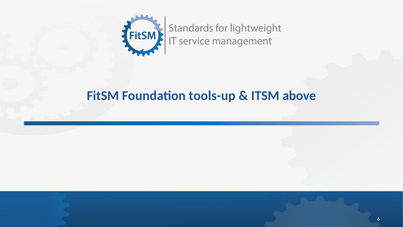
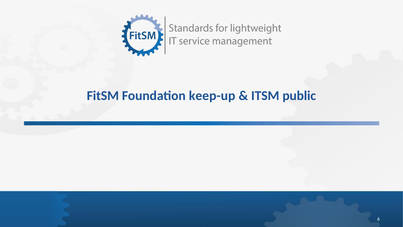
tools-up: tools-up -> keep-up
above: above -> public
